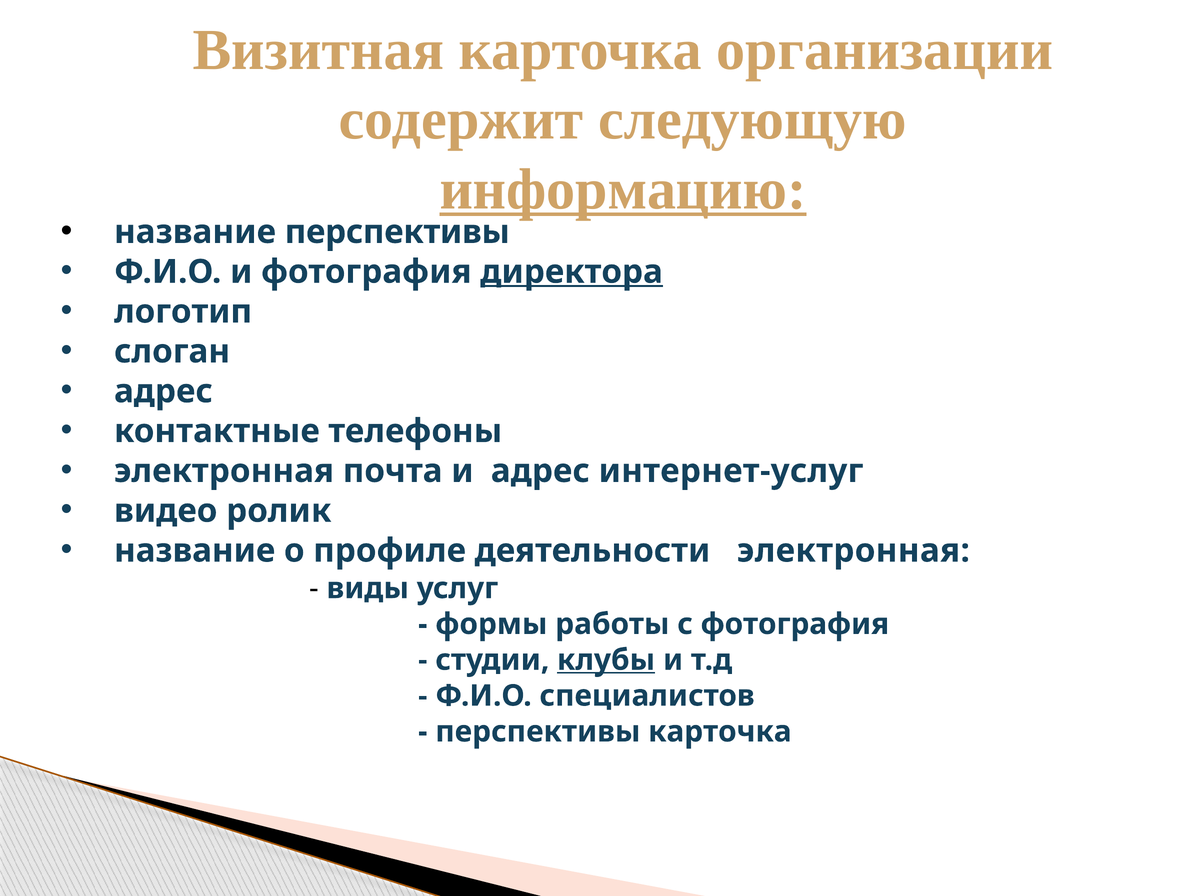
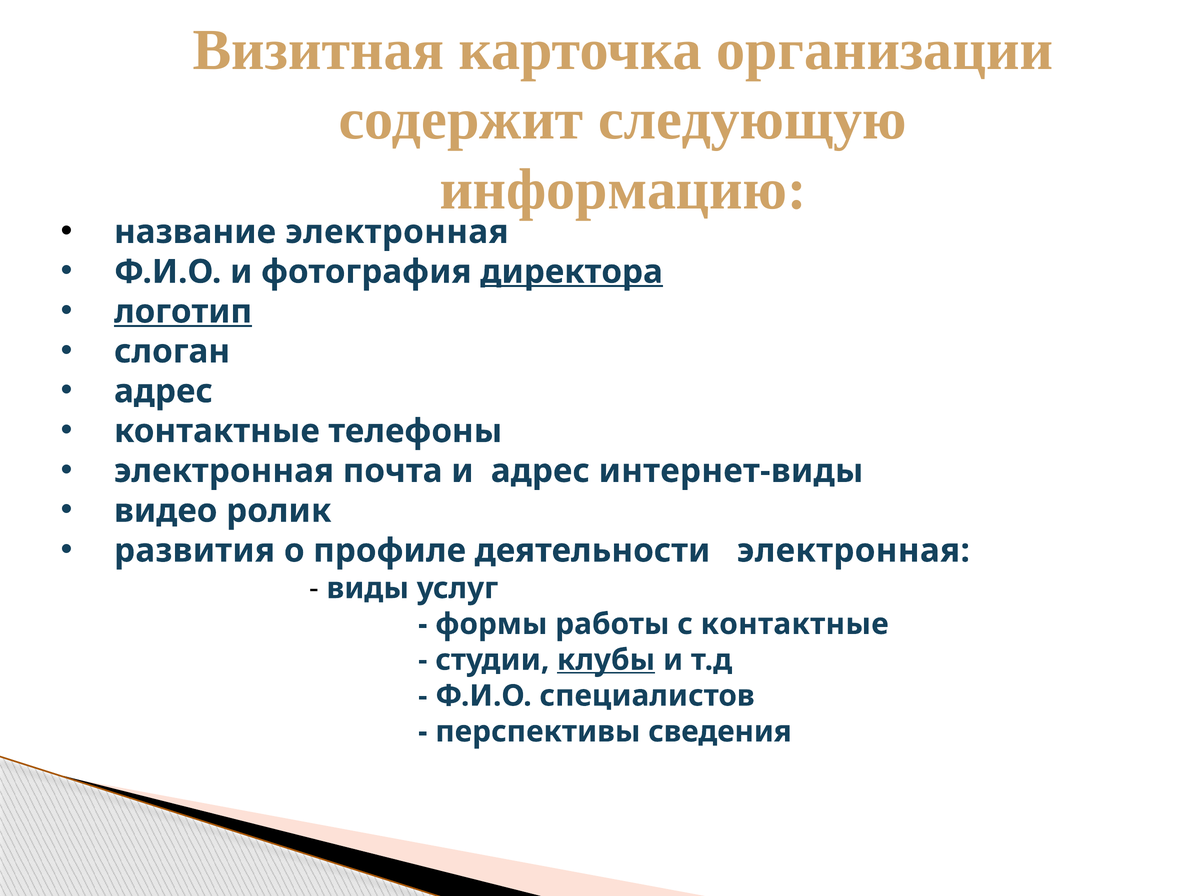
информацию underline: present -> none
название перспективы: перспективы -> электронная
логотип underline: none -> present
интернет-услуг: интернет-услуг -> интернет-виды
название at (195, 551): название -> развития
с фотография: фотография -> контактные
перспективы карточка: карточка -> сведения
